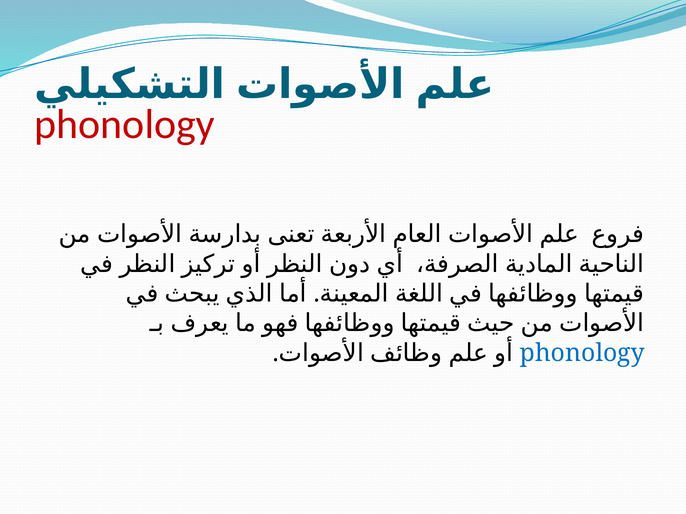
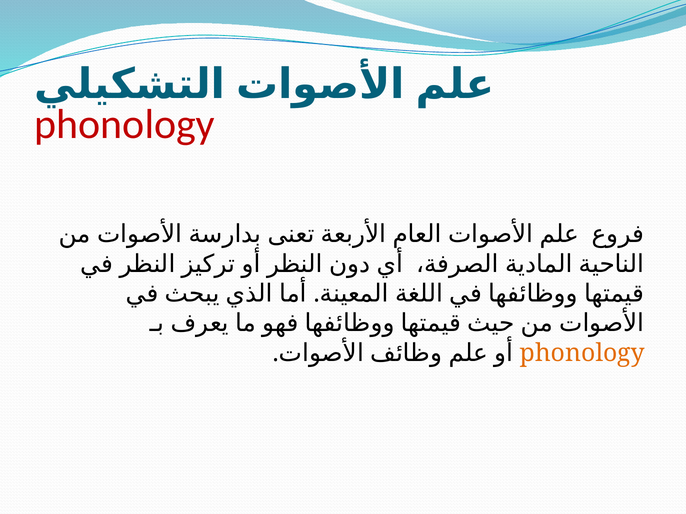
phonology at (582, 353) colour: blue -> orange
